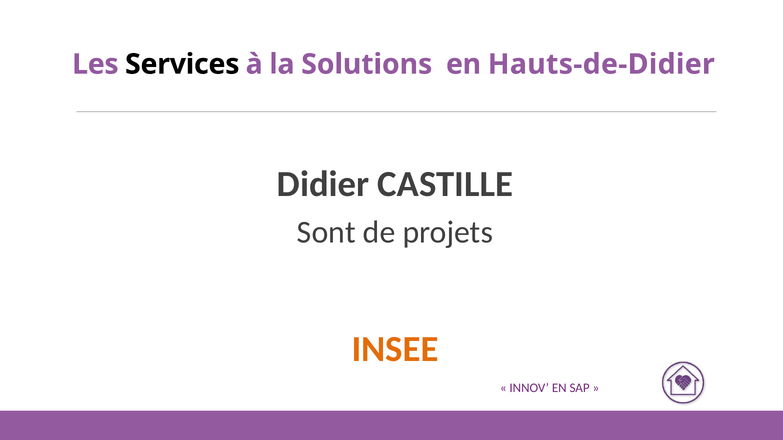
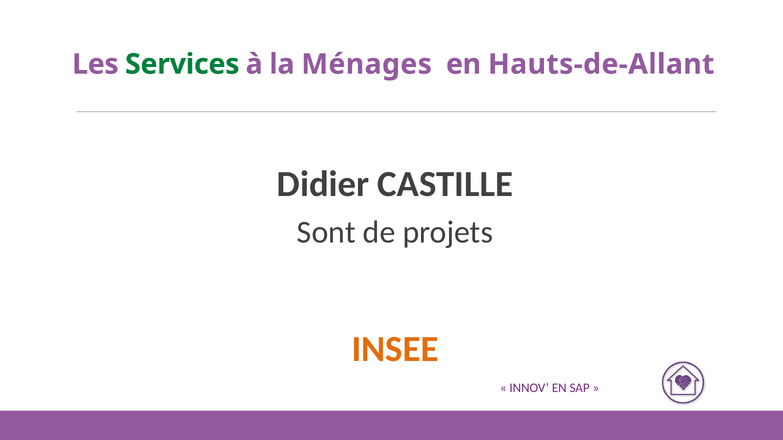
Services colour: black -> green
Solutions: Solutions -> Ménages
Hauts-de-Didier: Hauts-de-Didier -> Hauts-de-Allant
